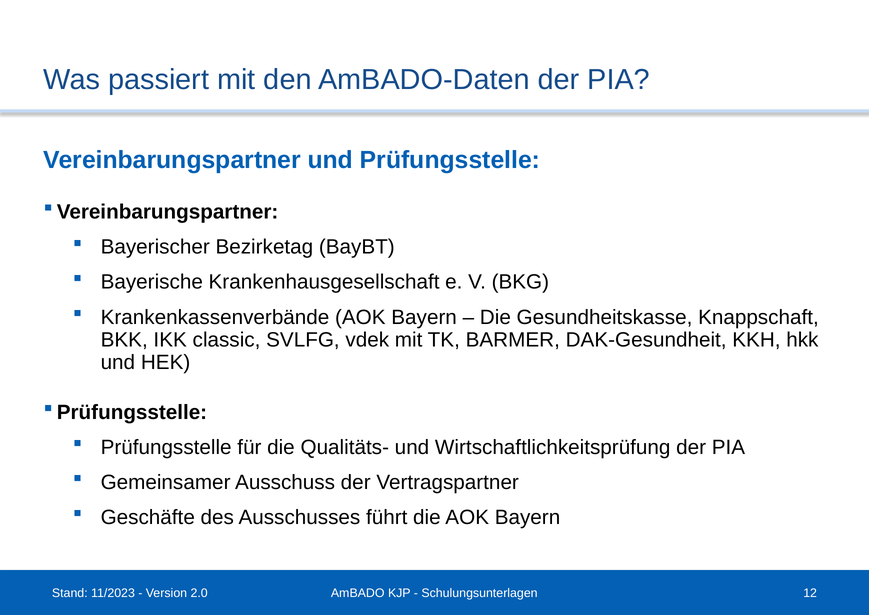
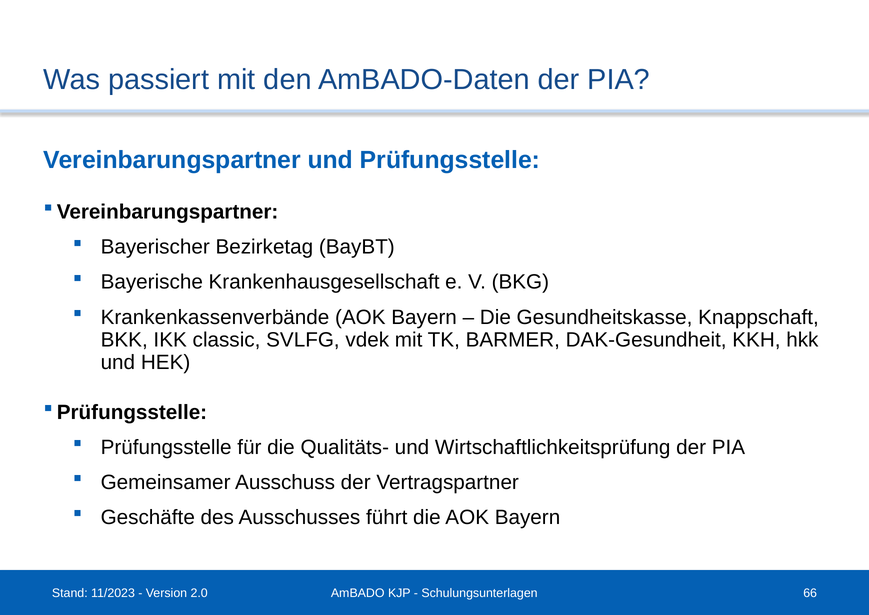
12: 12 -> 66
